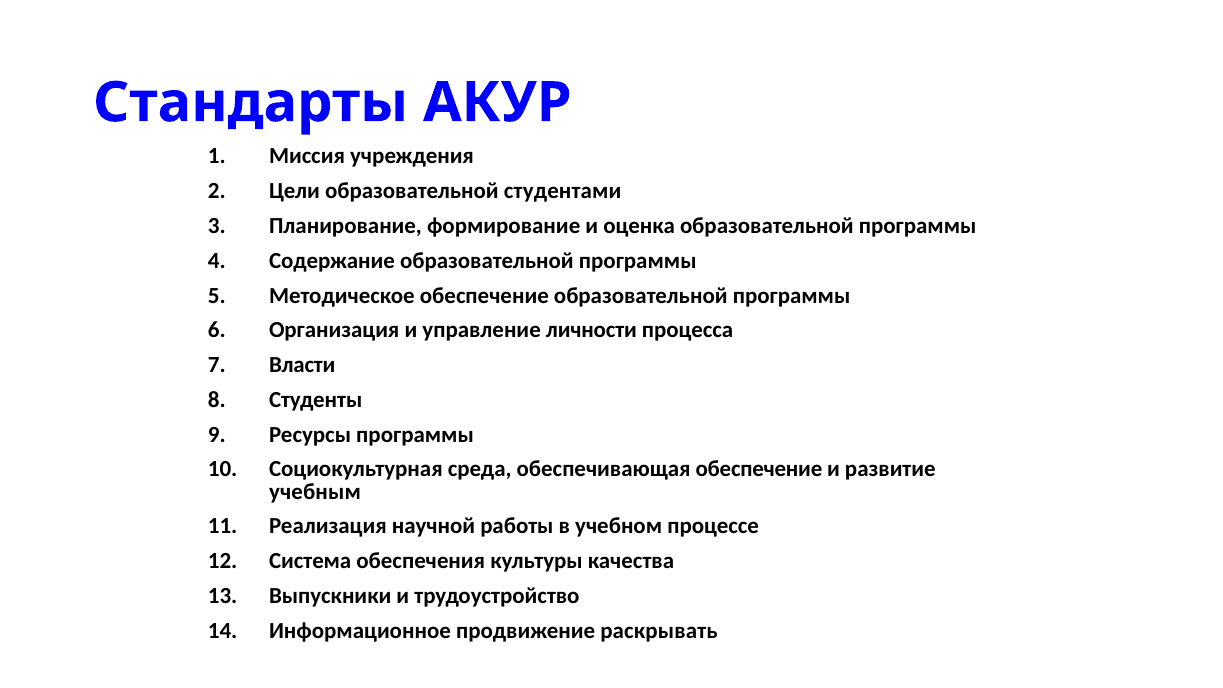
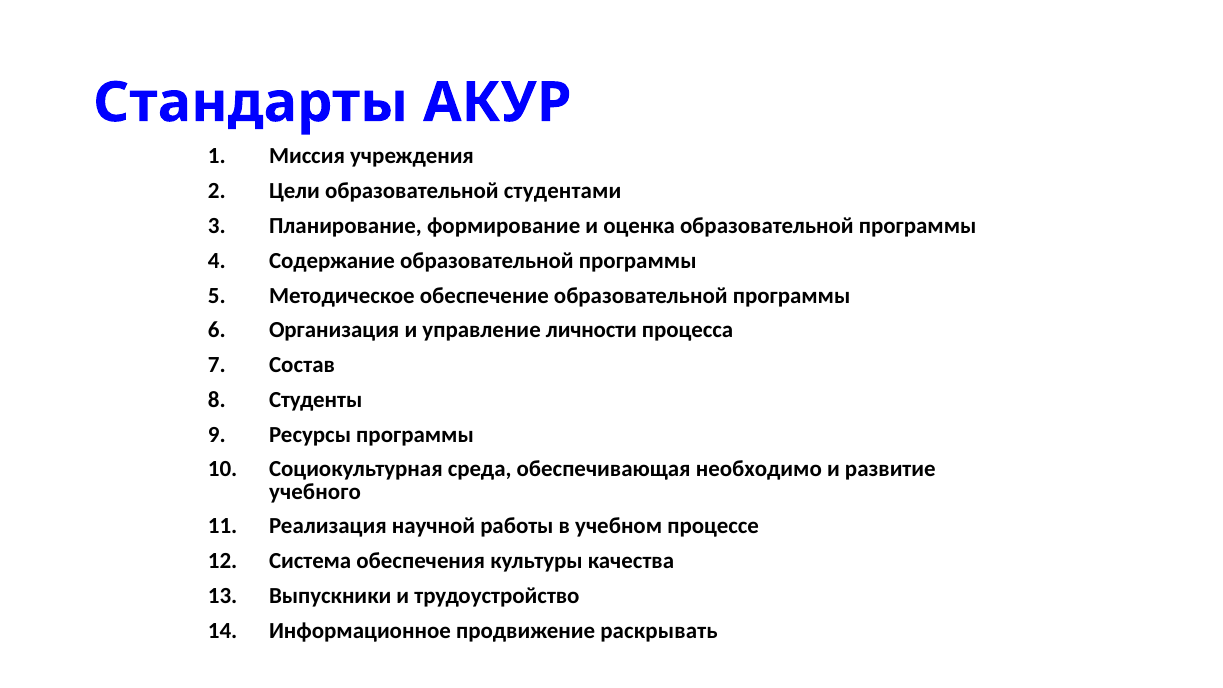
Власти: Власти -> Состав
обеспечивающая обеспечение: обеспечение -> необходимо
учебным: учебным -> учебного
